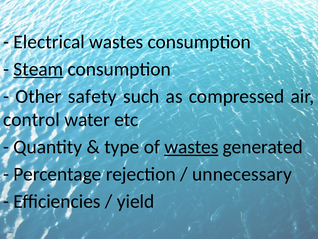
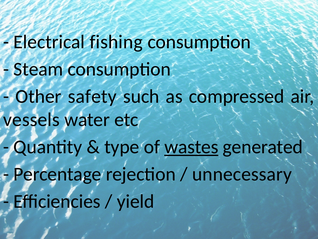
Electrical wastes: wastes -> fishing
Steam underline: present -> none
control: control -> vessels
